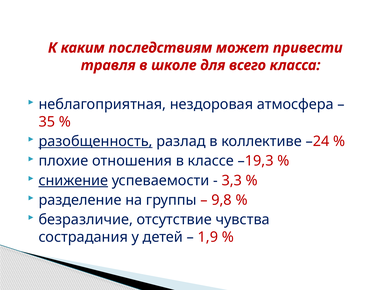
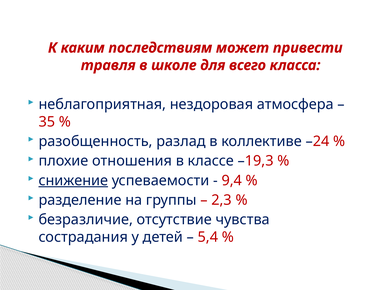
разобщенность underline: present -> none
3,3: 3,3 -> 9,4
9,8: 9,8 -> 2,3
1,9: 1,9 -> 5,4
